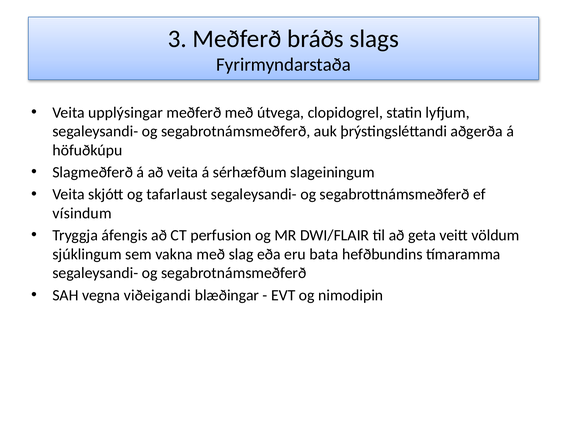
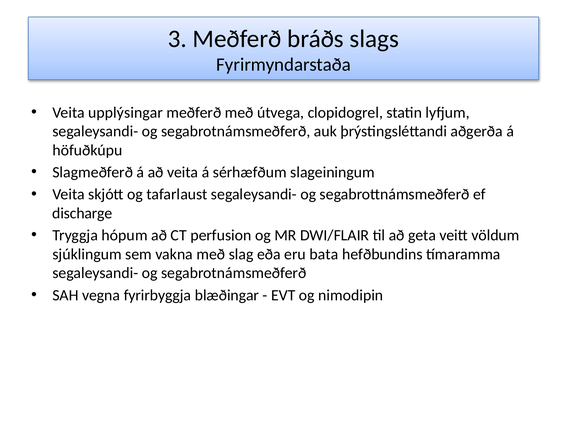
vísindum: vísindum -> discharge
áfengis: áfengis -> hópum
viðeigandi: viðeigandi -> fyrirbyggja
